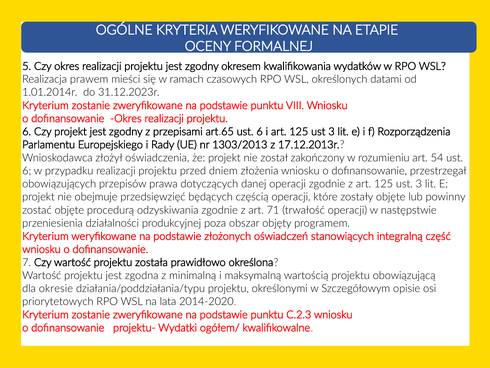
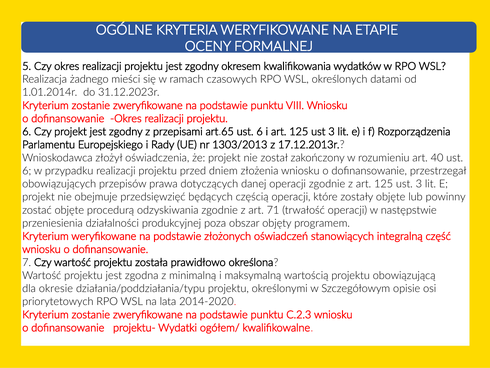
prawem: prawem -> żadnego
54: 54 -> 40
